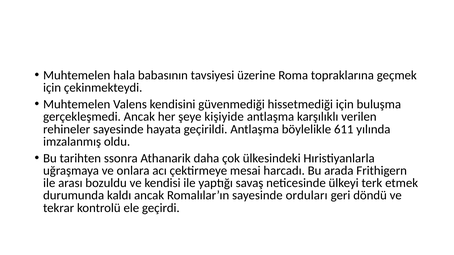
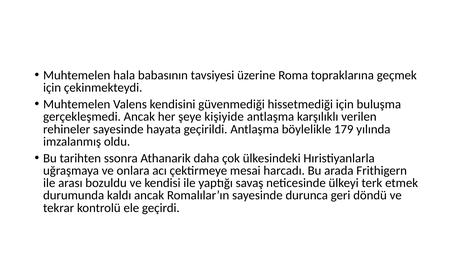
611: 611 -> 179
orduları: orduları -> durunca
